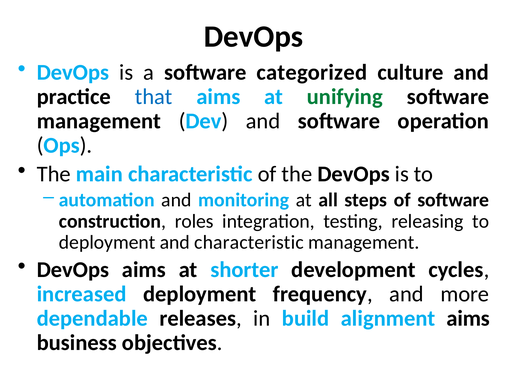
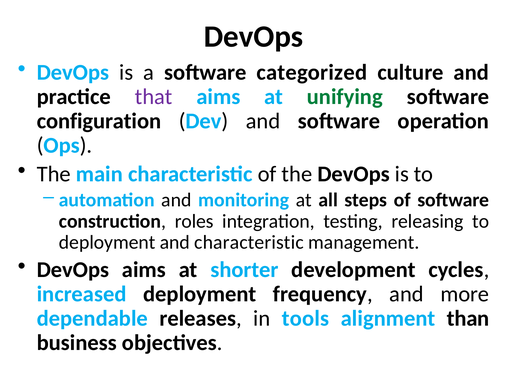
that colour: blue -> purple
management at (99, 121): management -> configuration
build: build -> tools
alignment aims: aims -> than
